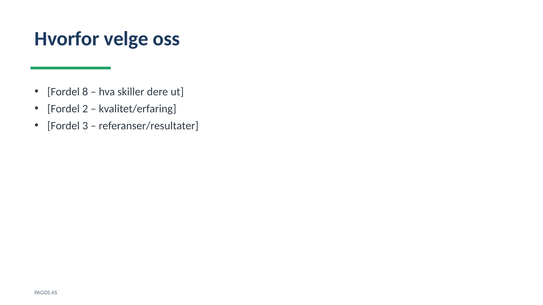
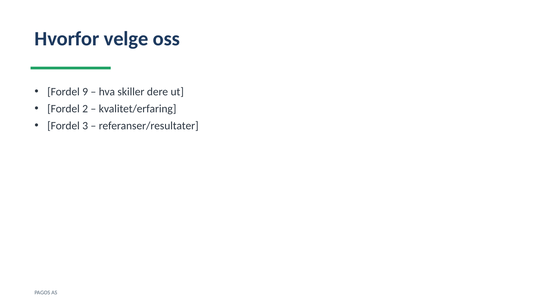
8: 8 -> 9
